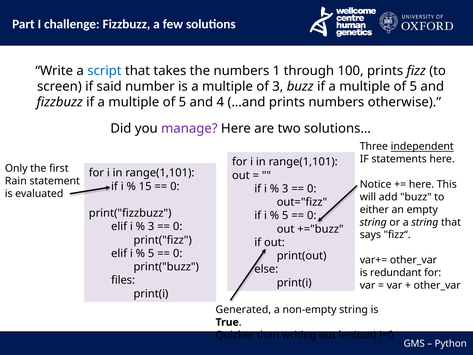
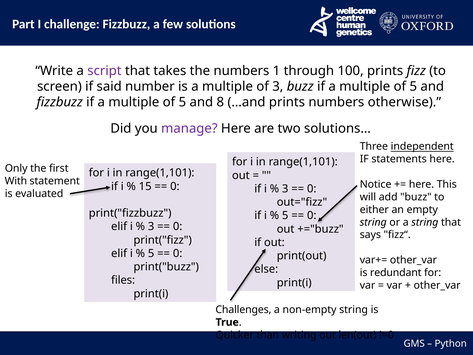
script colour: blue -> purple
4: 4 -> 8
Rain: Rain -> With
Generated: Generated -> Challenges
